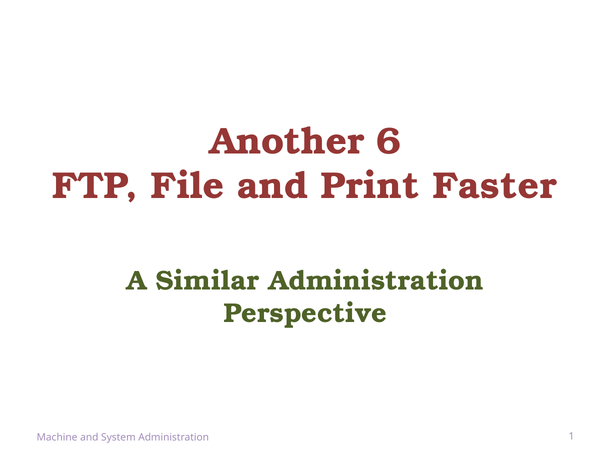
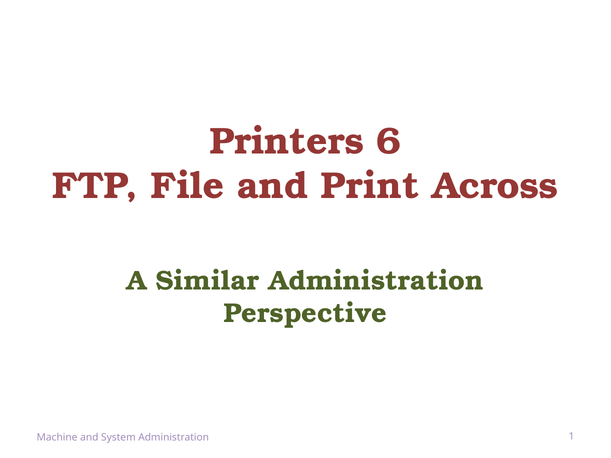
Another: Another -> Printers
Faster: Faster -> Across
